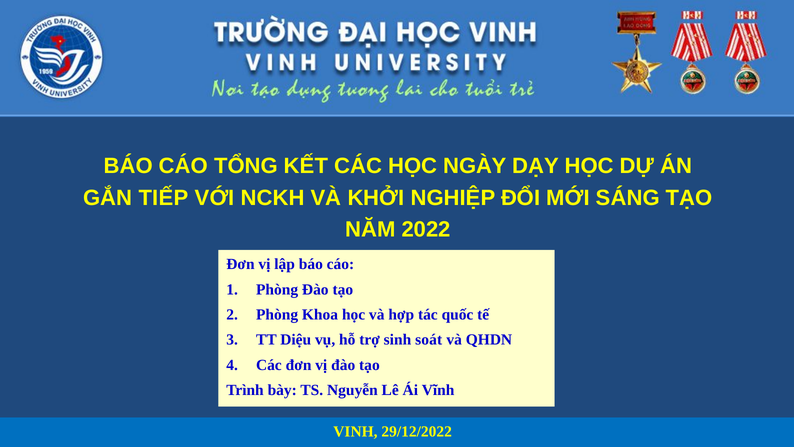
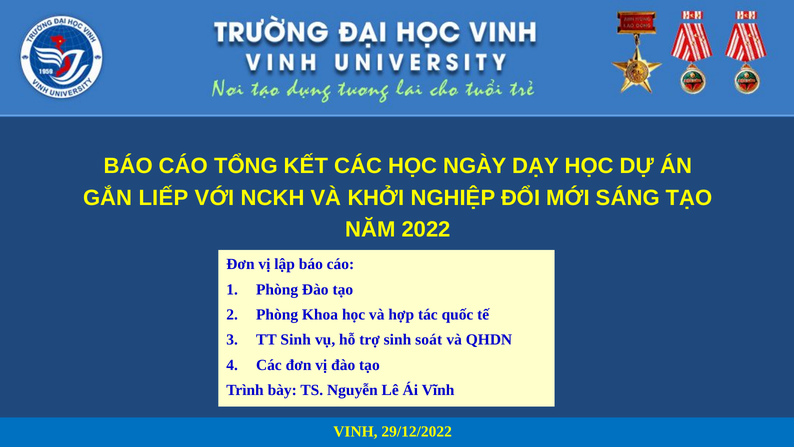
TIẾP: TIẾP -> LIẾP
TT Diệu: Diệu -> Sinh
